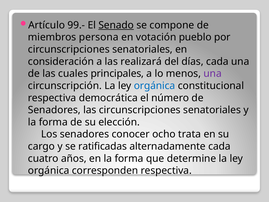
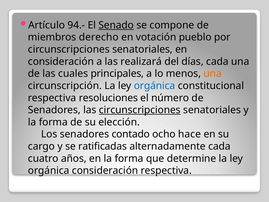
99.-: 99.- -> 94.-
persona: persona -> derecho
una at (213, 74) colour: purple -> orange
democrática: democrática -> resoluciones
circunscripciones at (140, 110) underline: none -> present
conocer: conocer -> contado
trata: trata -> hace
orgánica corresponden: corresponden -> consideración
